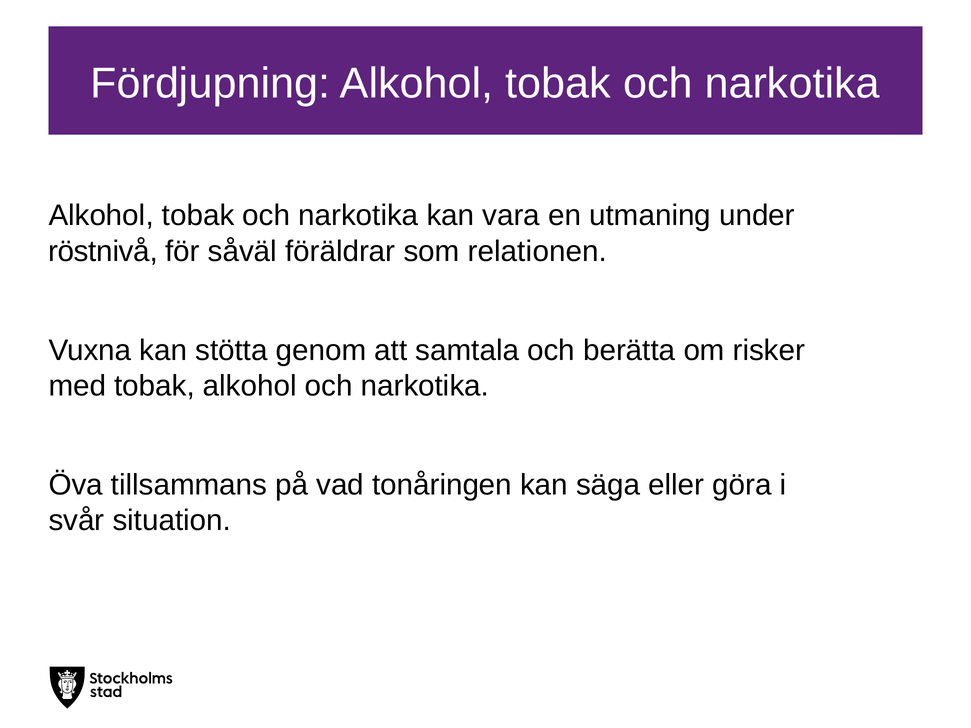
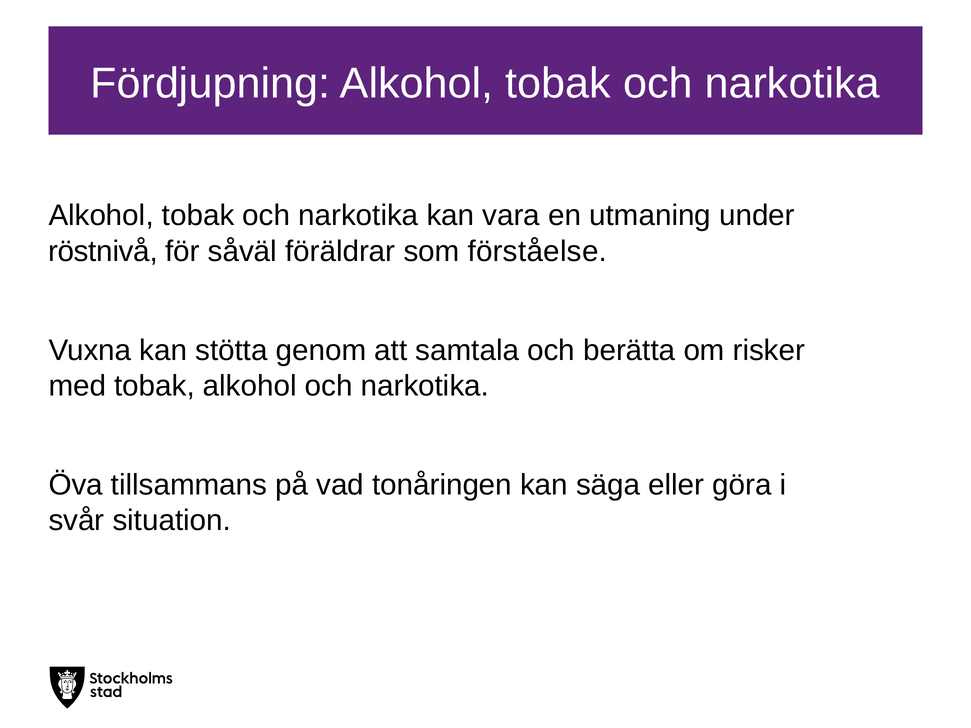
relationen: relationen -> förståelse
